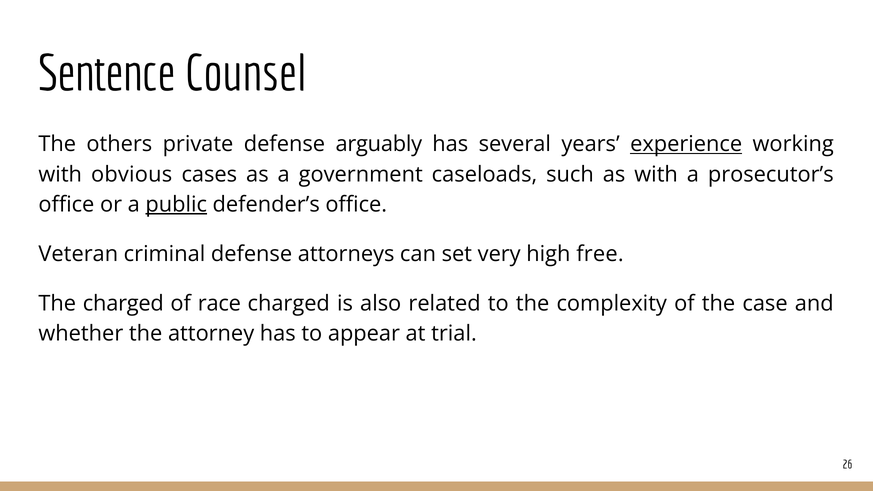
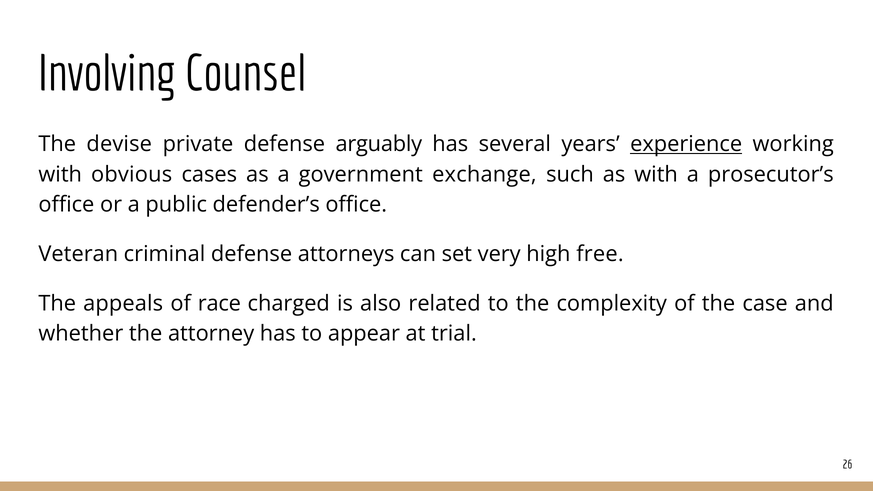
Sentence: Sentence -> Involving
others: others -> devise
caseloads: caseloads -> exchange
public underline: present -> none
The charged: charged -> appeals
